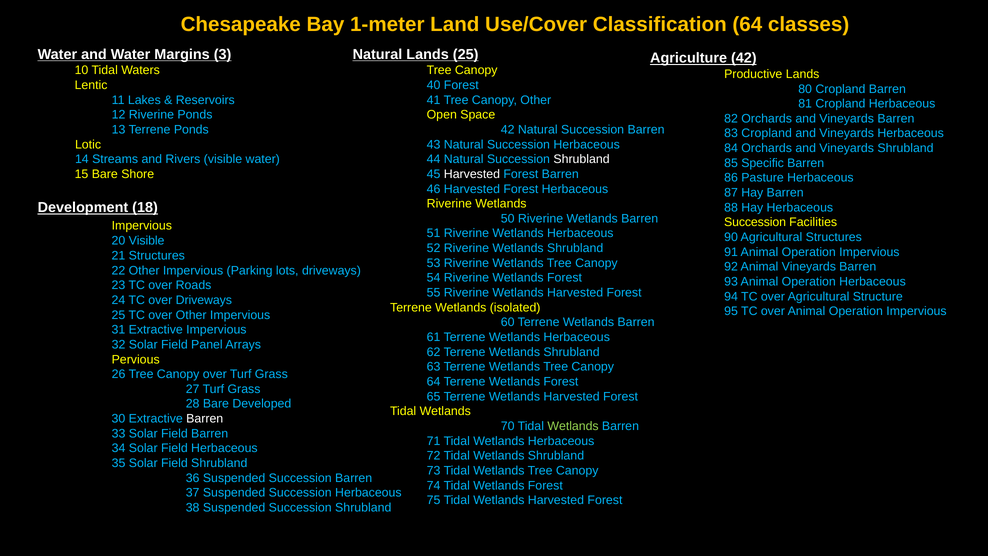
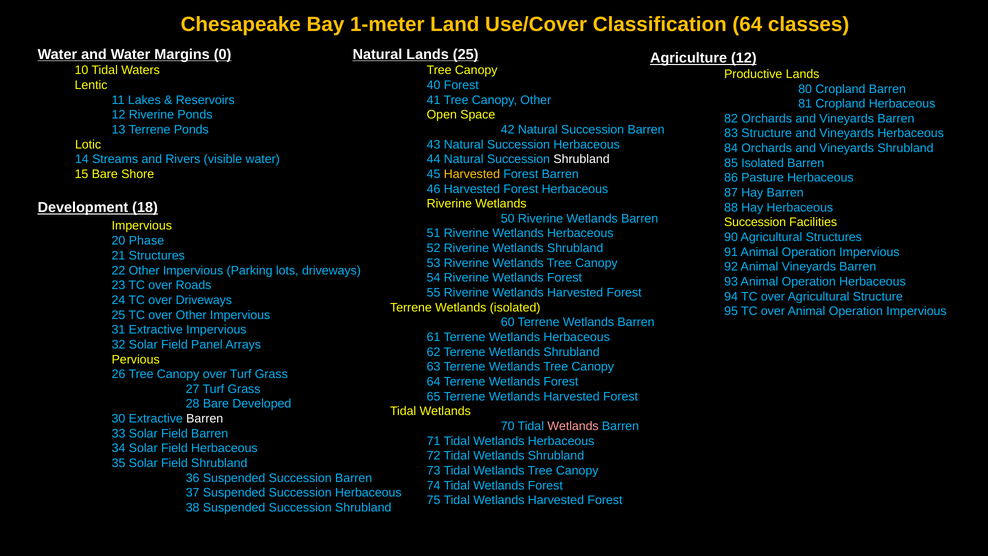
3: 3 -> 0
Agriculture 42: 42 -> 12
83 Cropland: Cropland -> Structure
85 Specific: Specific -> Isolated
Harvested at (472, 174) colour: white -> yellow
20 Visible: Visible -> Phase
Wetlands at (573, 426) colour: light green -> pink
